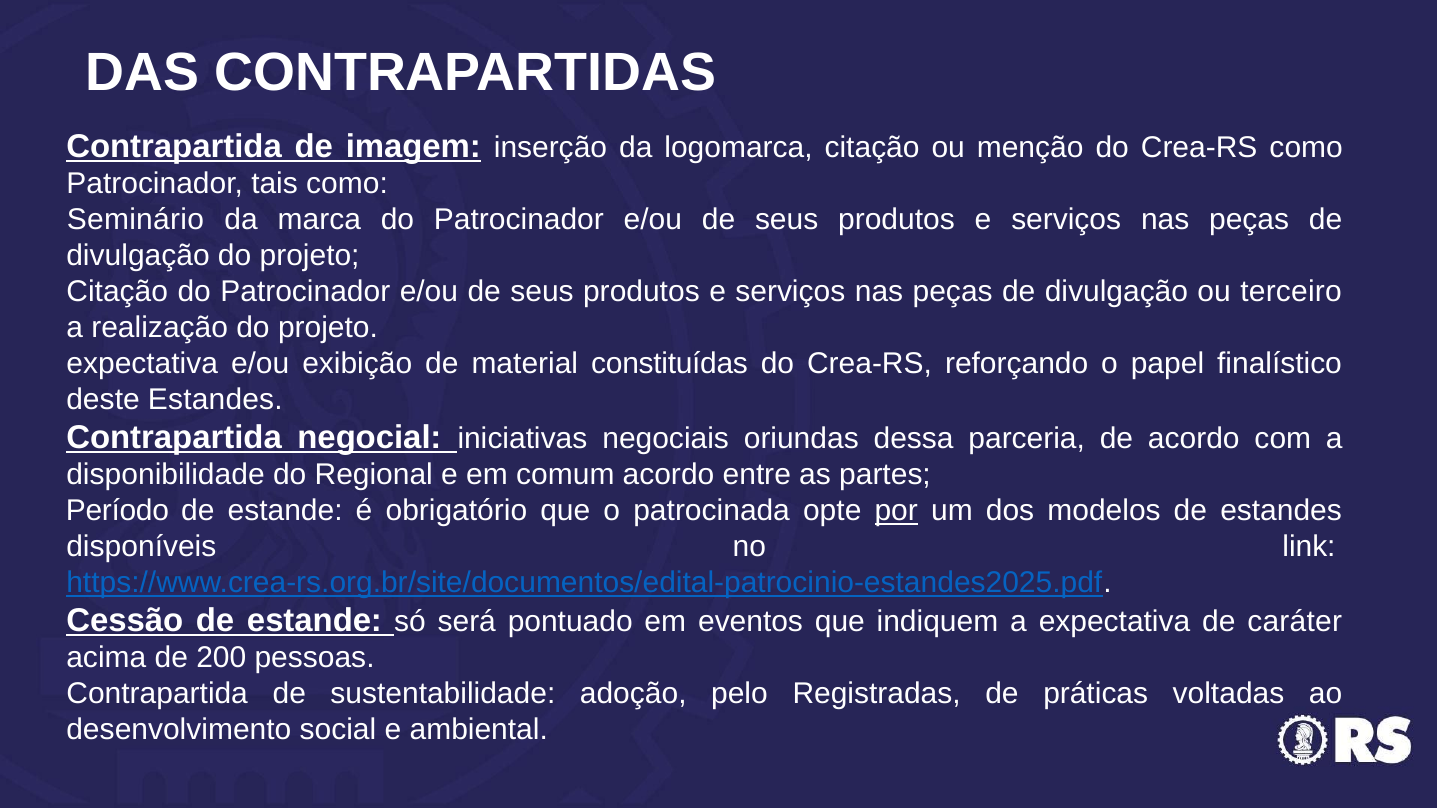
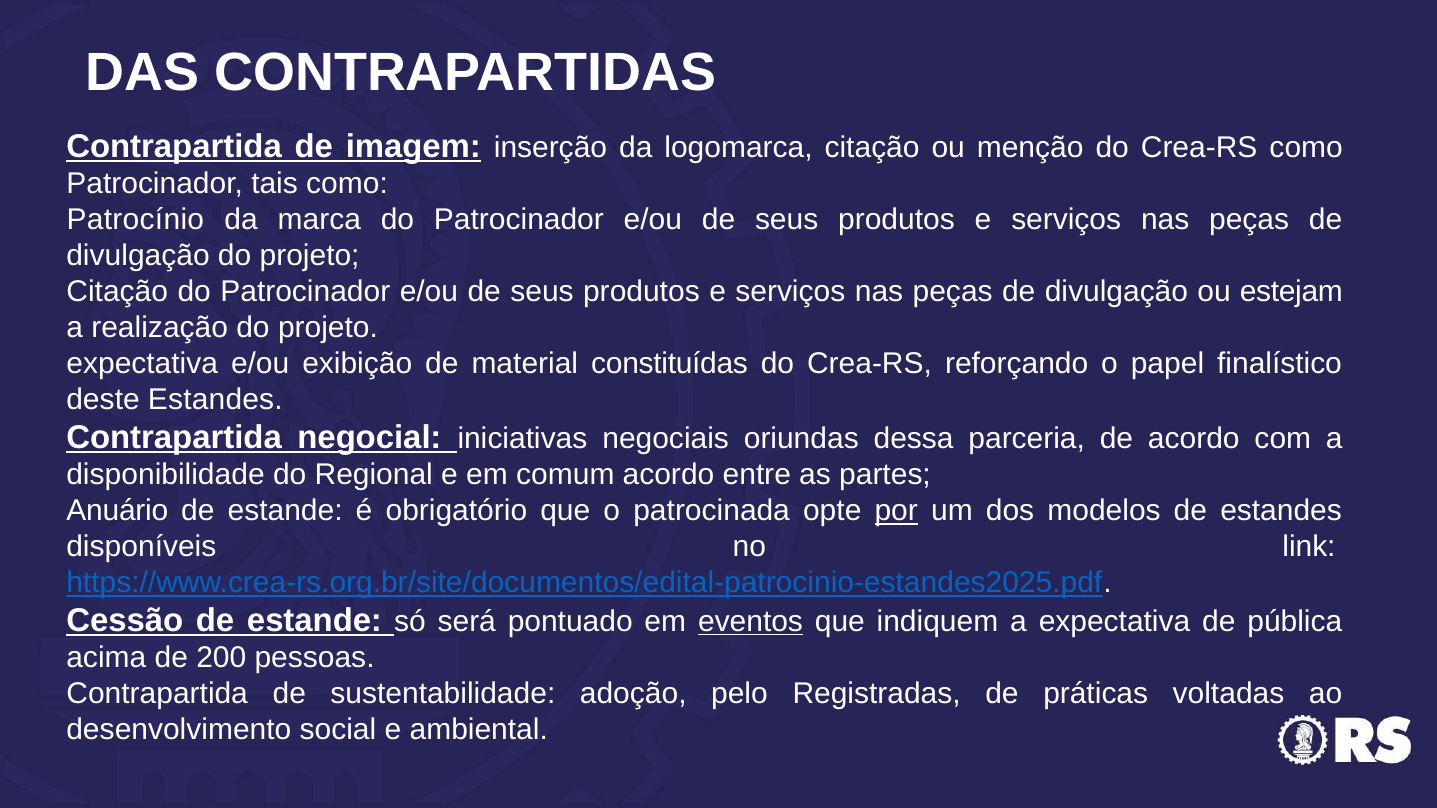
Seminário: Seminário -> Patrocínio
terceiro: terceiro -> estejam
Período: Período -> Anuário
eventos underline: none -> present
caráter: caráter -> pública
